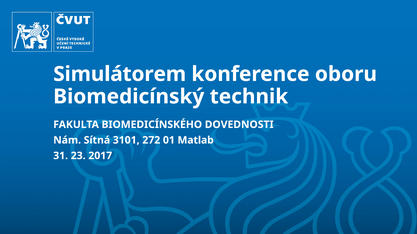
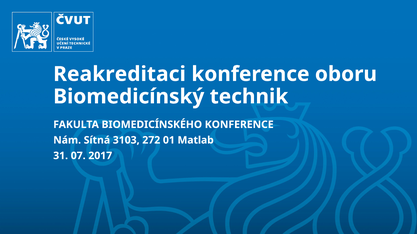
Simulátorem: Simulátorem -> Reakreditaci
BIOMEDICÍNSKÉHO DOVEDNOSTI: DOVEDNOSTI -> KONFERENCE
3101: 3101 -> 3103
23: 23 -> 07
